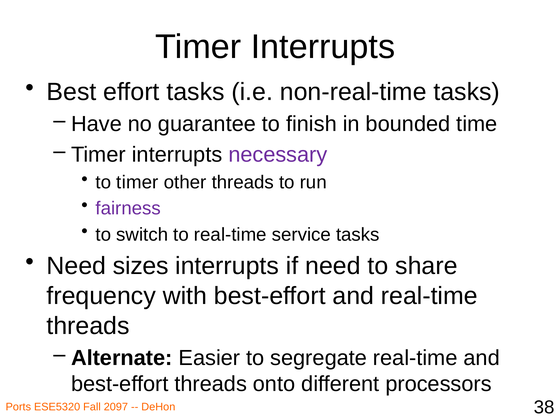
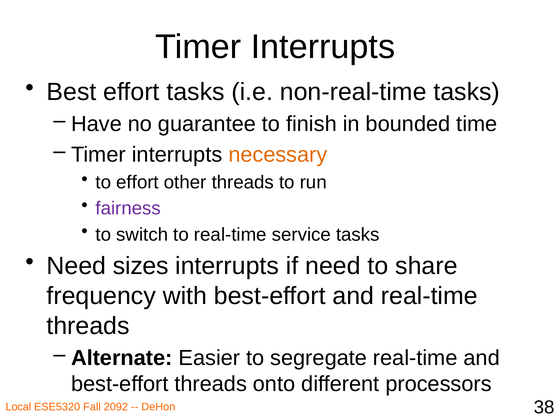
necessary colour: purple -> orange
to timer: timer -> effort
Ports: Ports -> Local
2097: 2097 -> 2092
